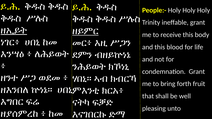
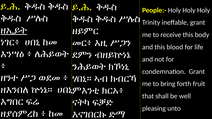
ዘይምር underline: present -> none
